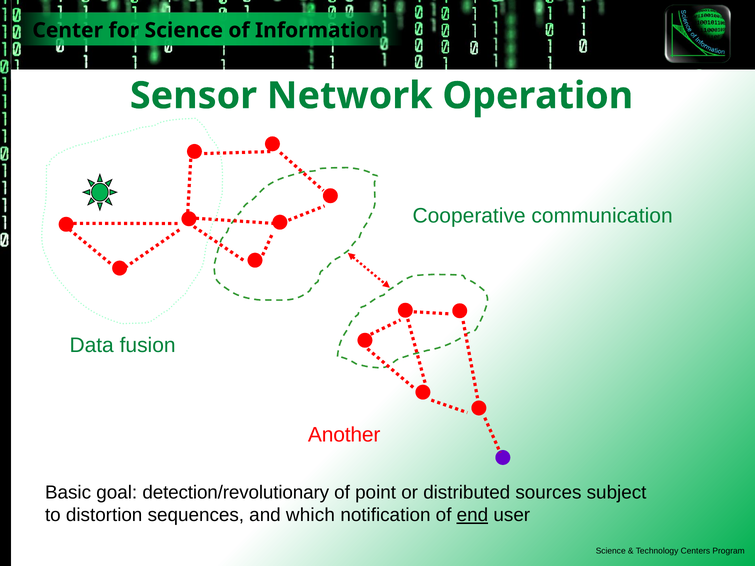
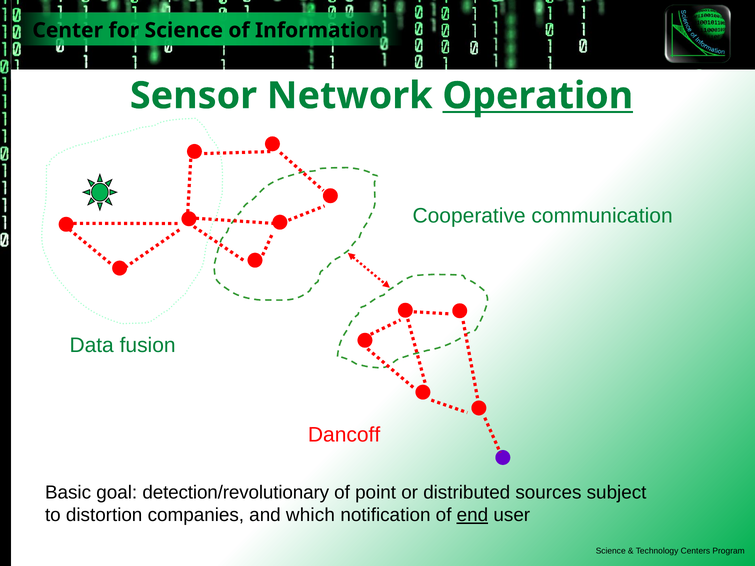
Operation underline: none -> present
Another: Another -> Dancoff
sequences: sequences -> companies
